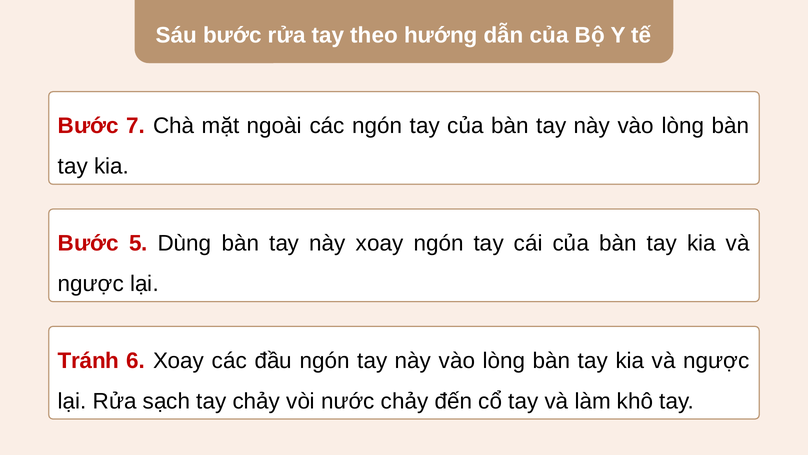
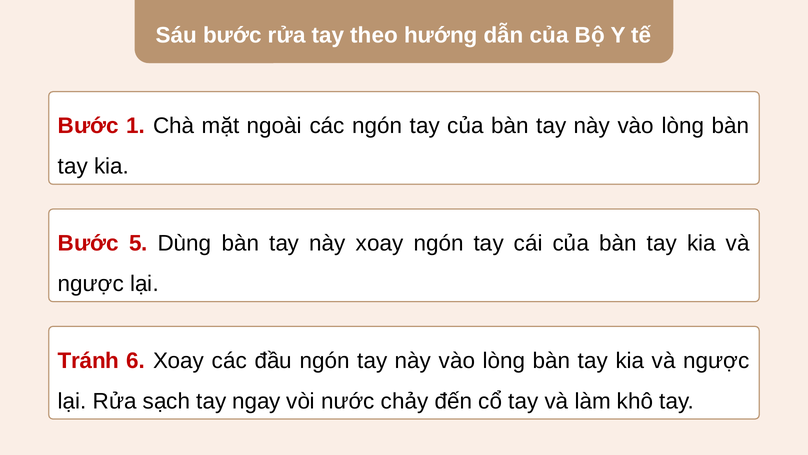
7: 7 -> 1
tay chảy: chảy -> ngay
